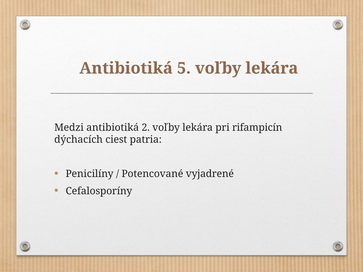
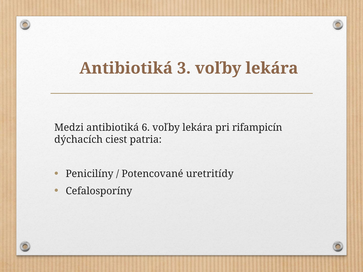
5: 5 -> 3
2: 2 -> 6
vyjadrené: vyjadrené -> uretritídy
